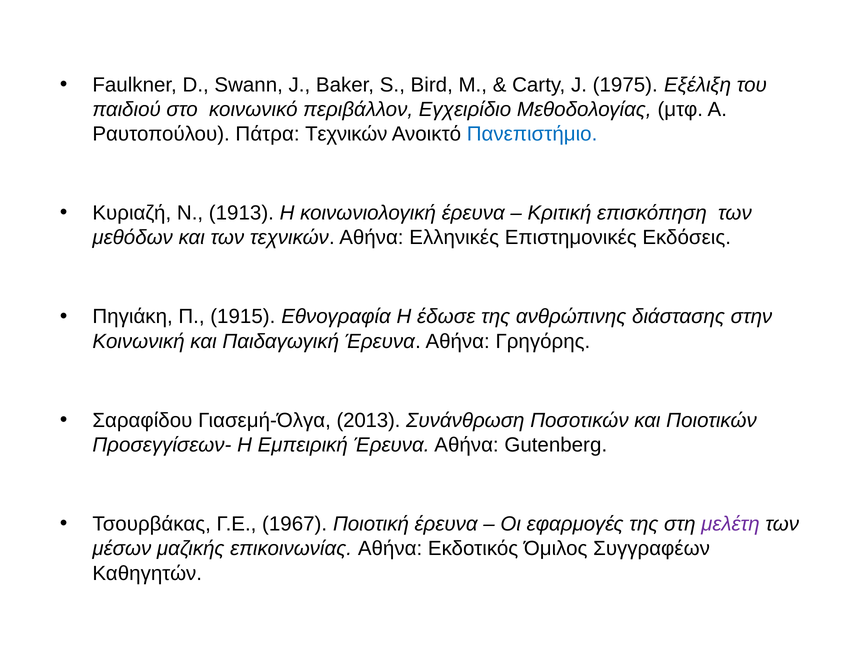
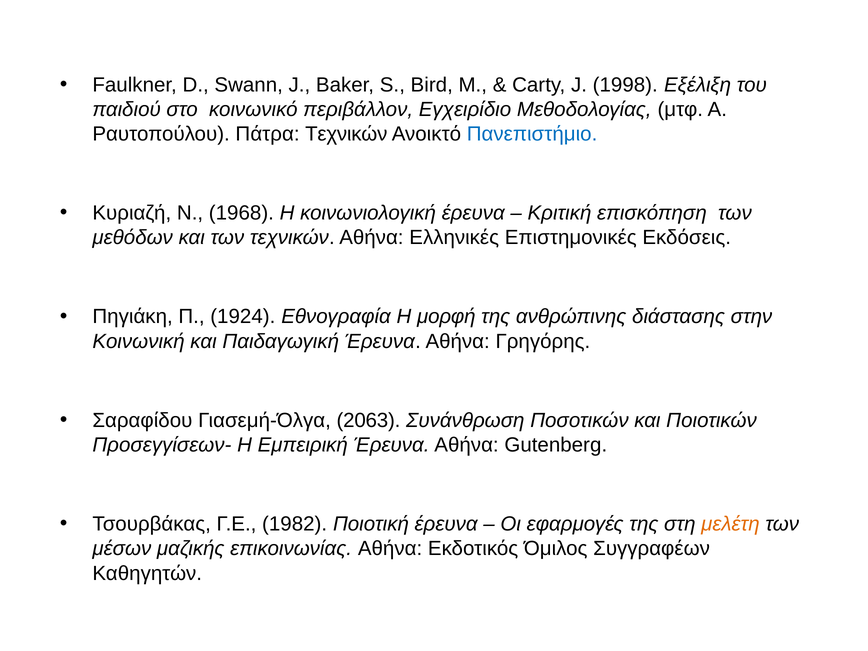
1975: 1975 -> 1998
1913: 1913 -> 1968
1915: 1915 -> 1924
έδωσε: έδωσε -> μορφή
2013: 2013 -> 2063
1967: 1967 -> 1982
μελέτη colour: purple -> orange
